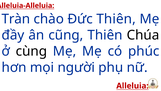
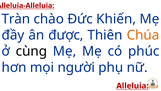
Đức Thiên: Thiên -> Khiến
cũng: cũng -> được
Chúa colour: black -> orange
